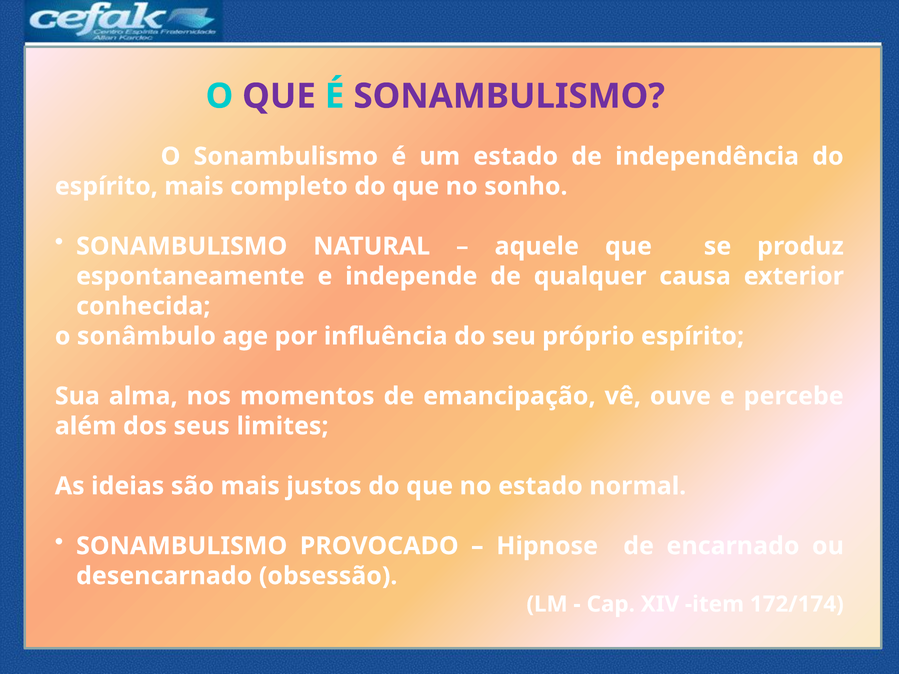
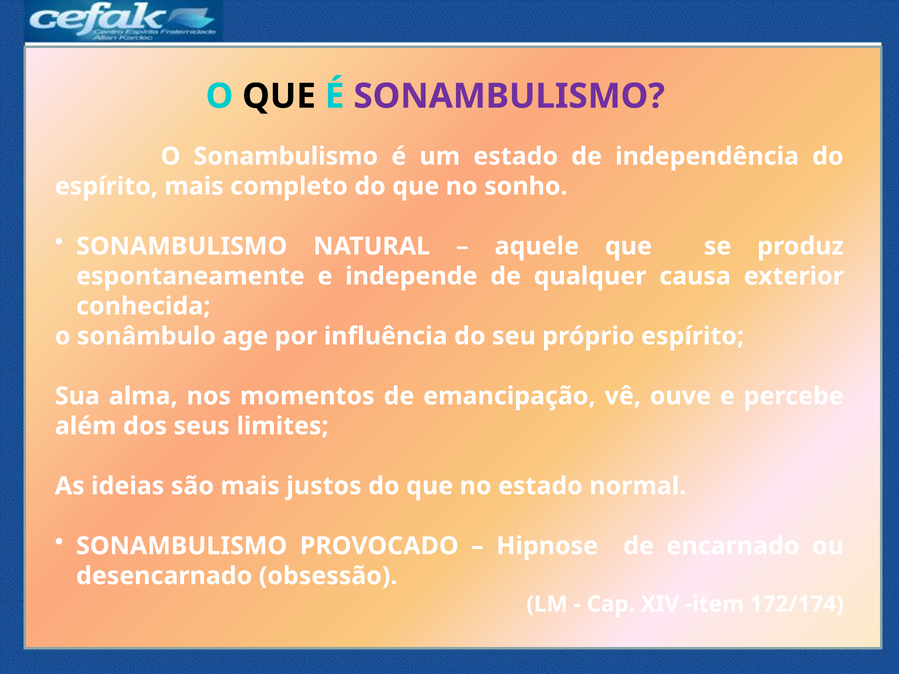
QUE at (279, 96) colour: purple -> black
